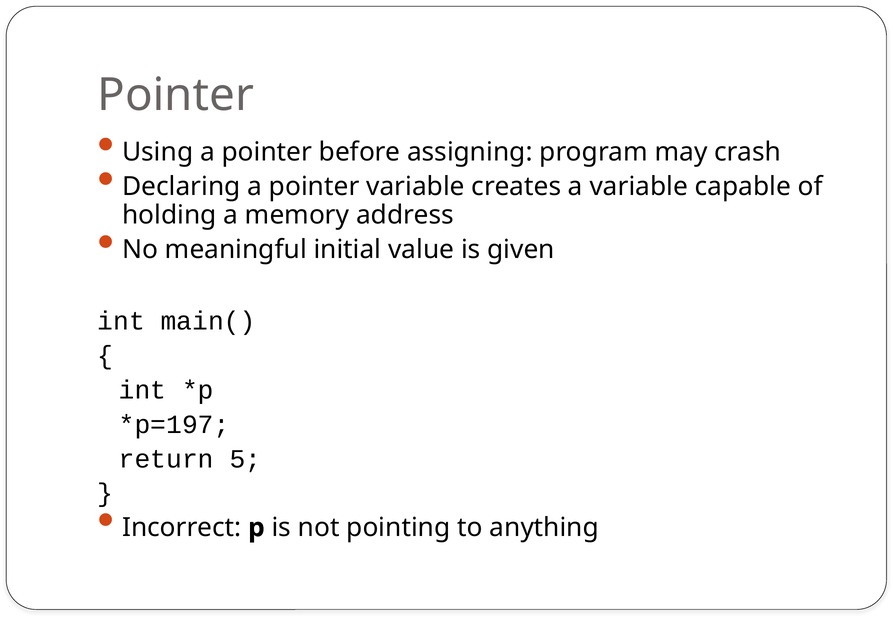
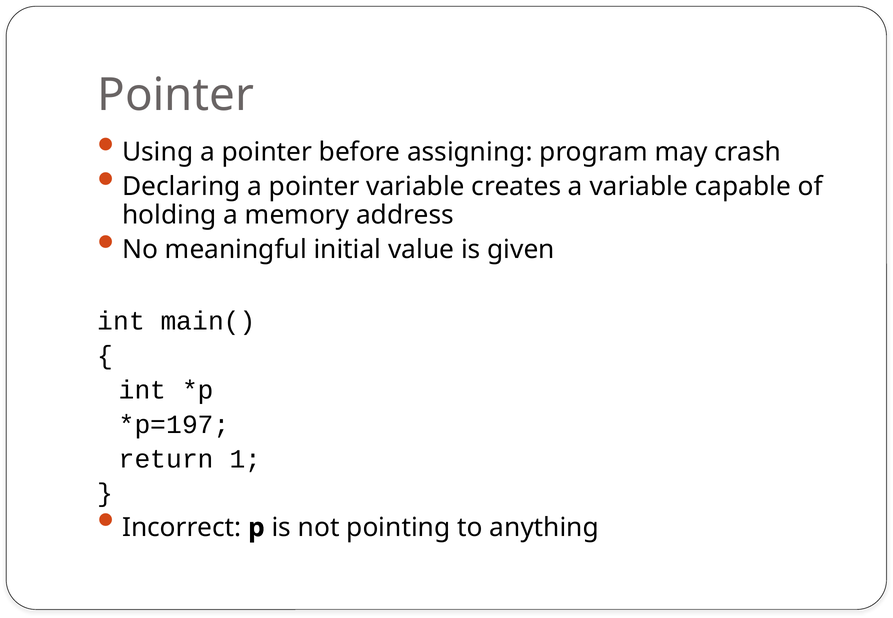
5: 5 -> 1
